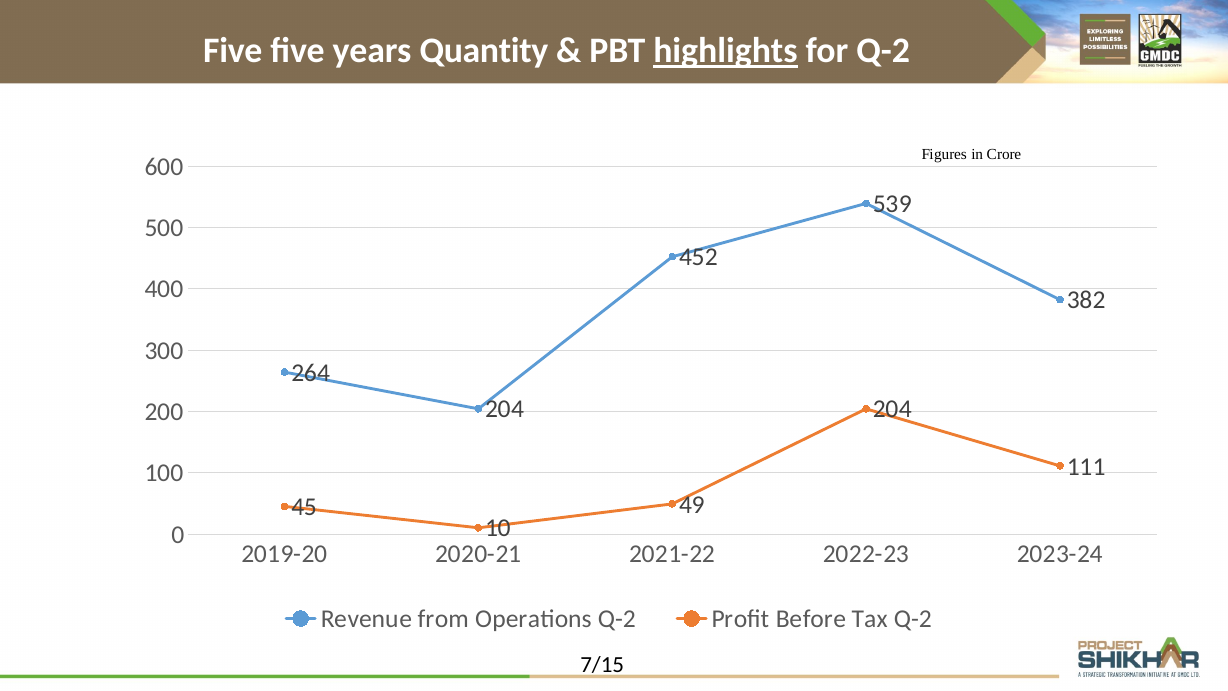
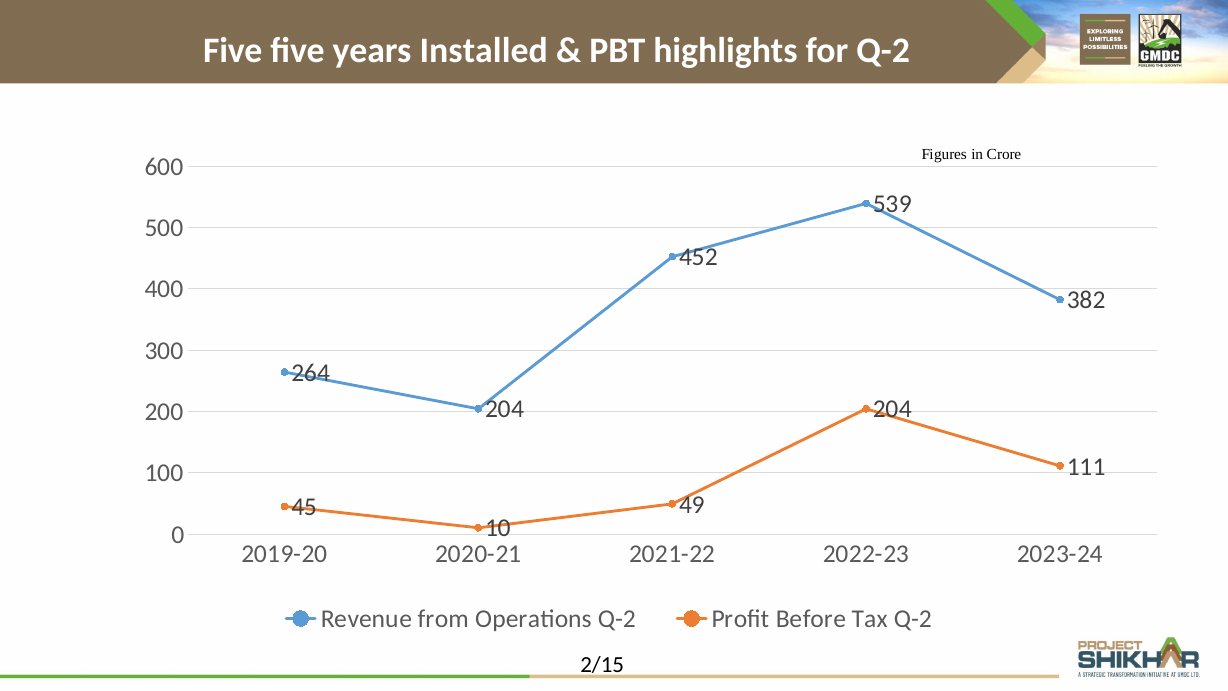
Quantity: Quantity -> Installed
highlights underline: present -> none
7/15: 7/15 -> 2/15
